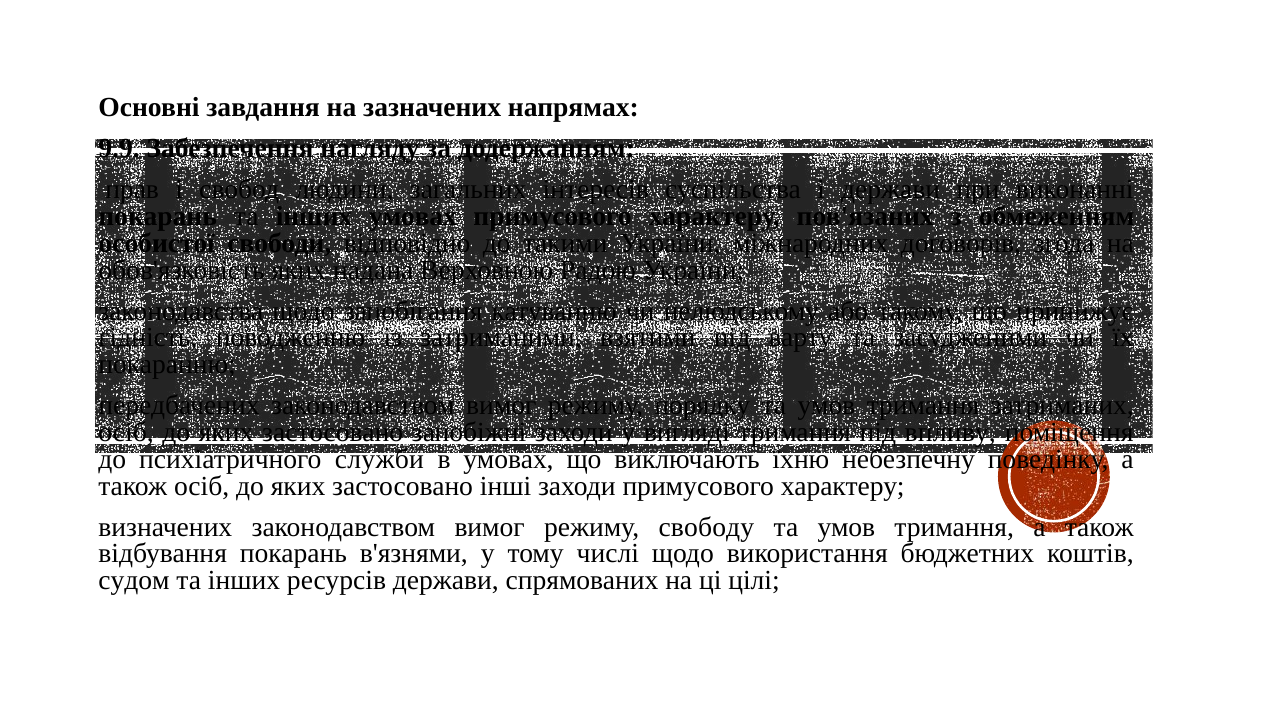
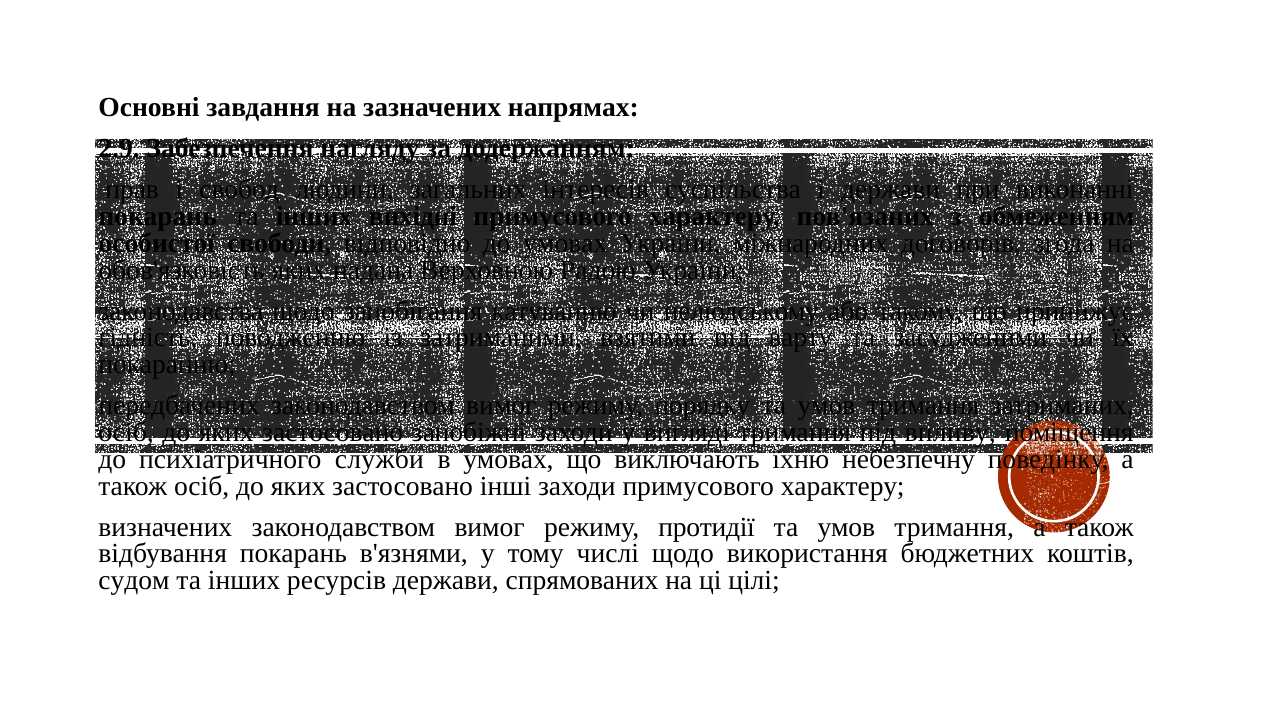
9.9: 9.9 -> 2.9
інших умовах: умовах -> вихідні
до такими: такими -> умовах
свободу: свободу -> протидії
